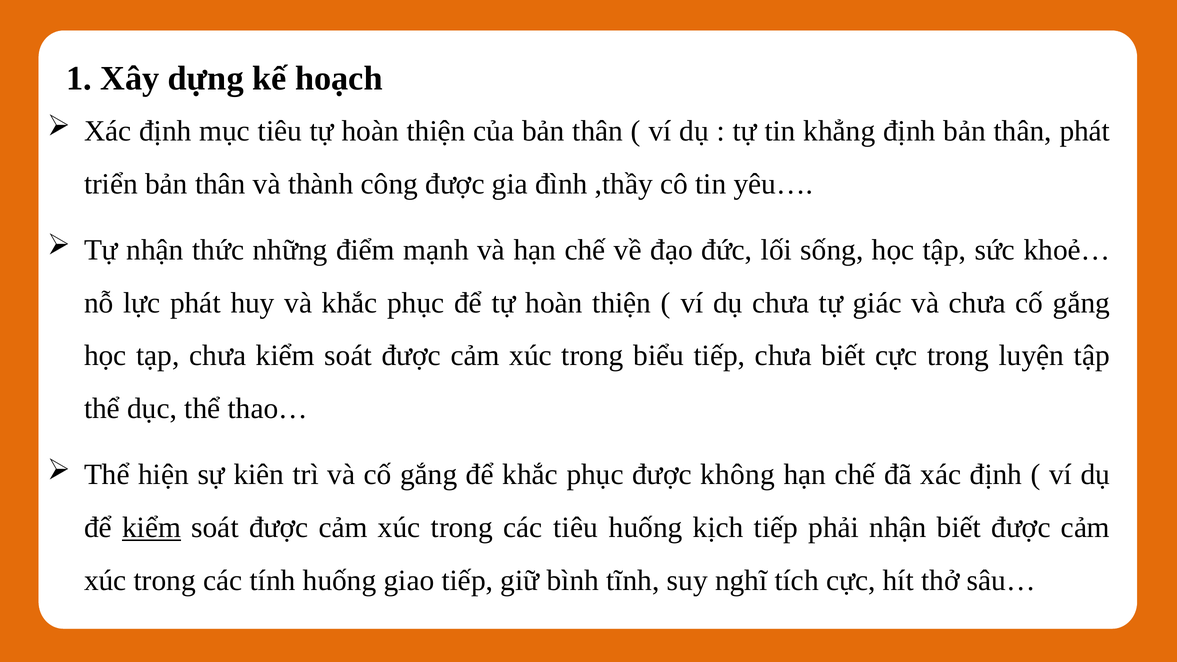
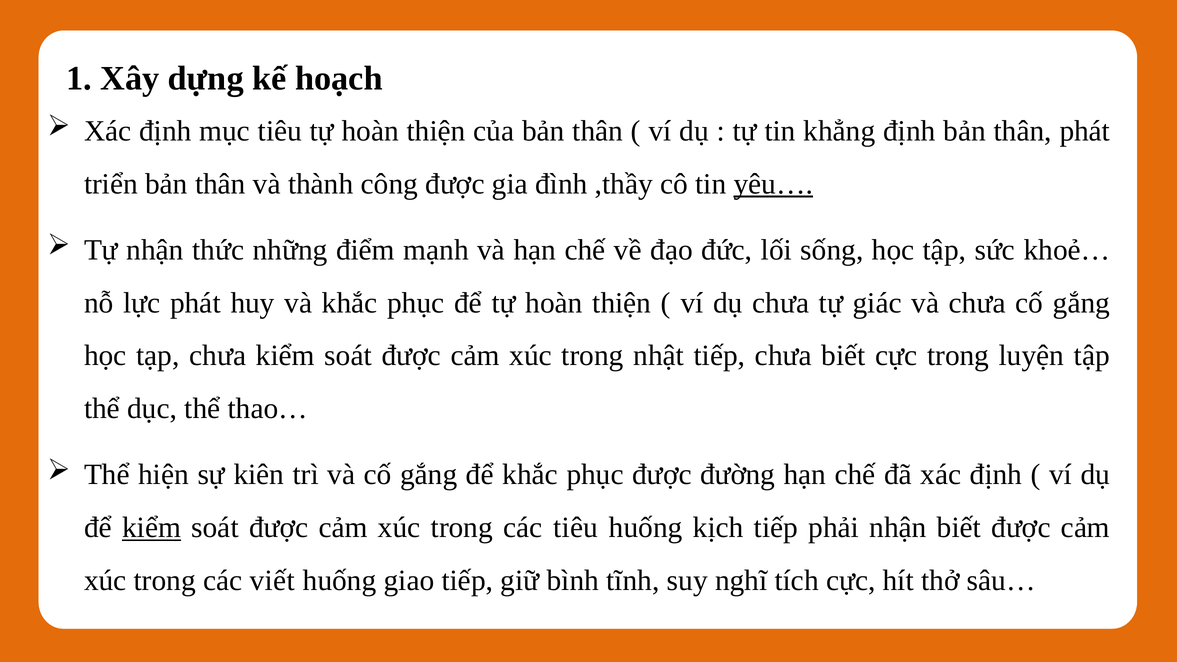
yêu… underline: none -> present
biểu: biểu -> nhật
không: không -> đường
tính: tính -> viết
